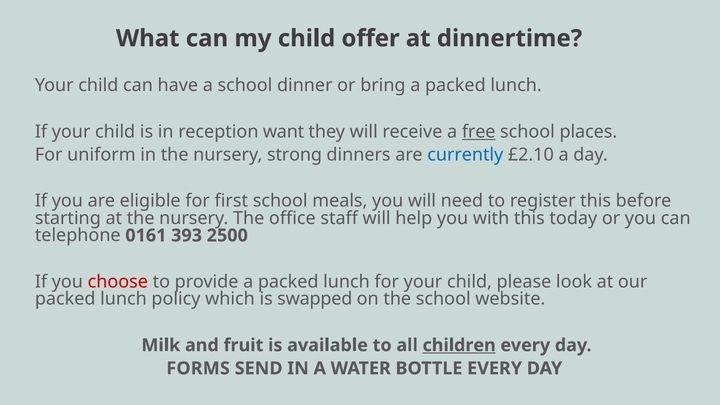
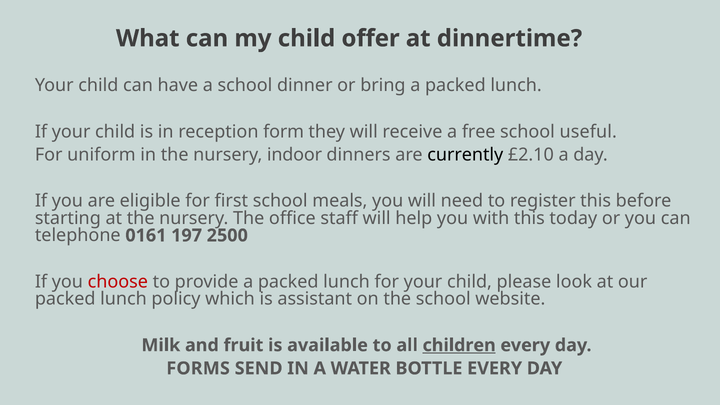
want: want -> form
free underline: present -> none
places: places -> useful
strong: strong -> indoor
currently colour: blue -> black
393: 393 -> 197
swapped: swapped -> assistant
